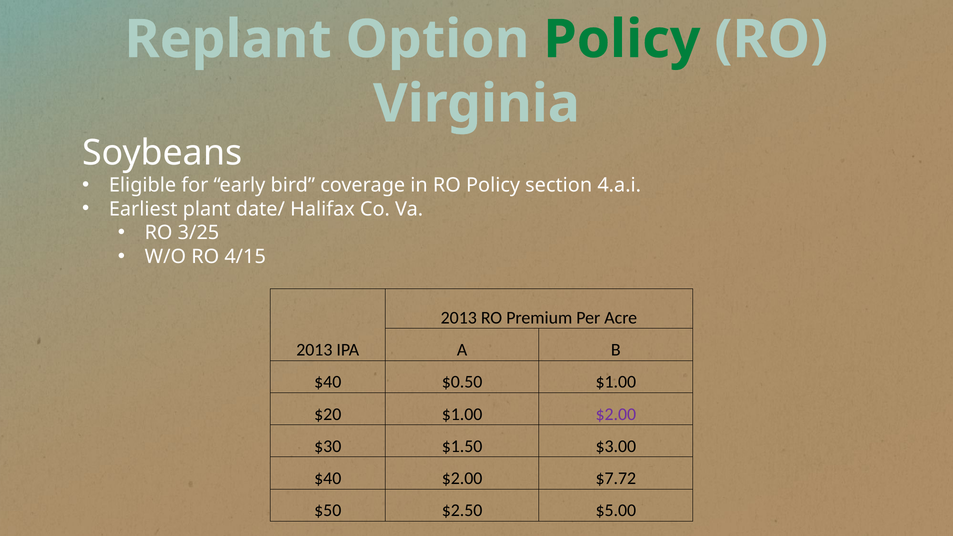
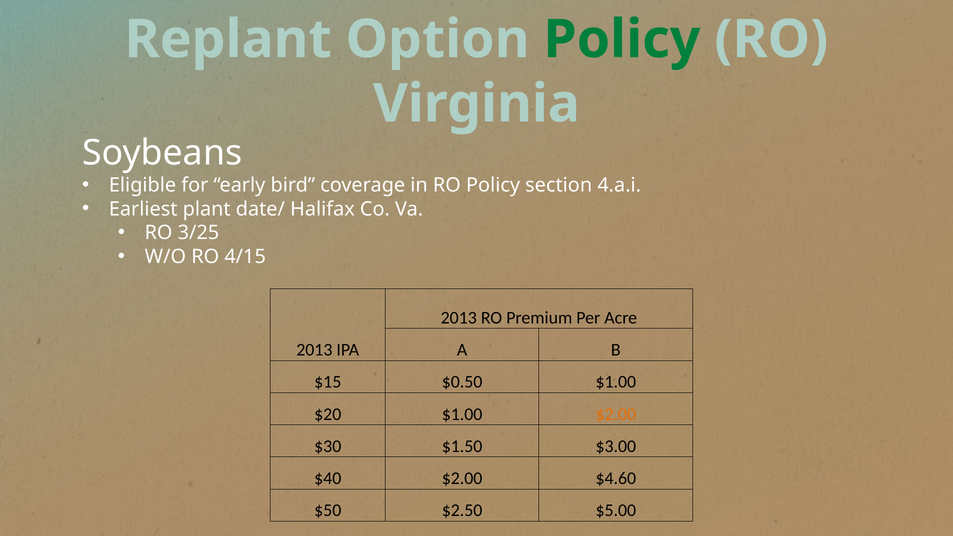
$40 at (328, 382): $40 -> $15
$2.00 at (616, 414) colour: purple -> orange
$7.72: $7.72 -> $4.60
